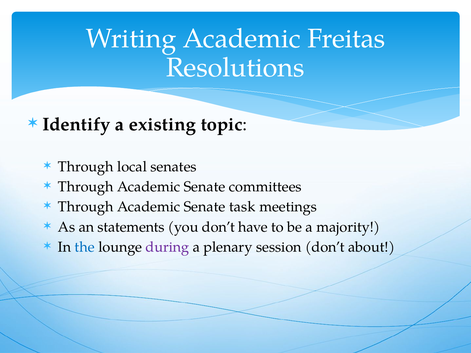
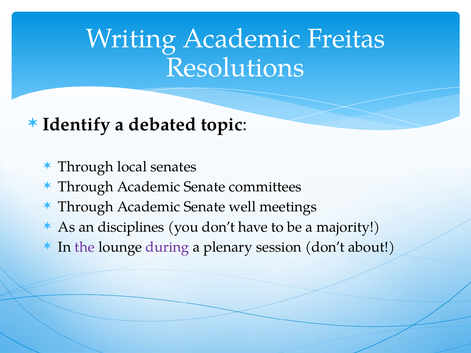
existing: existing -> debated
task: task -> well
statements: statements -> disciplines
the colour: blue -> purple
